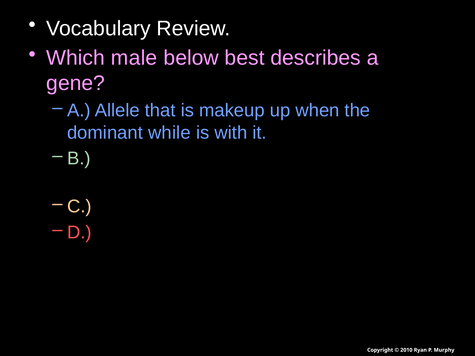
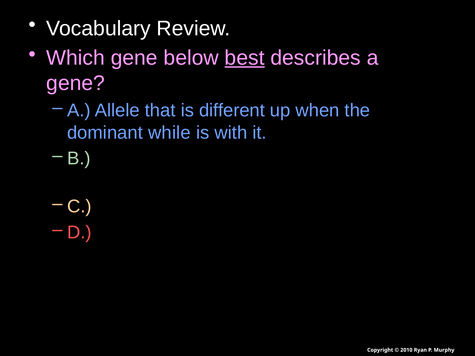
Which male: male -> gene
best underline: none -> present
makeup: makeup -> different
